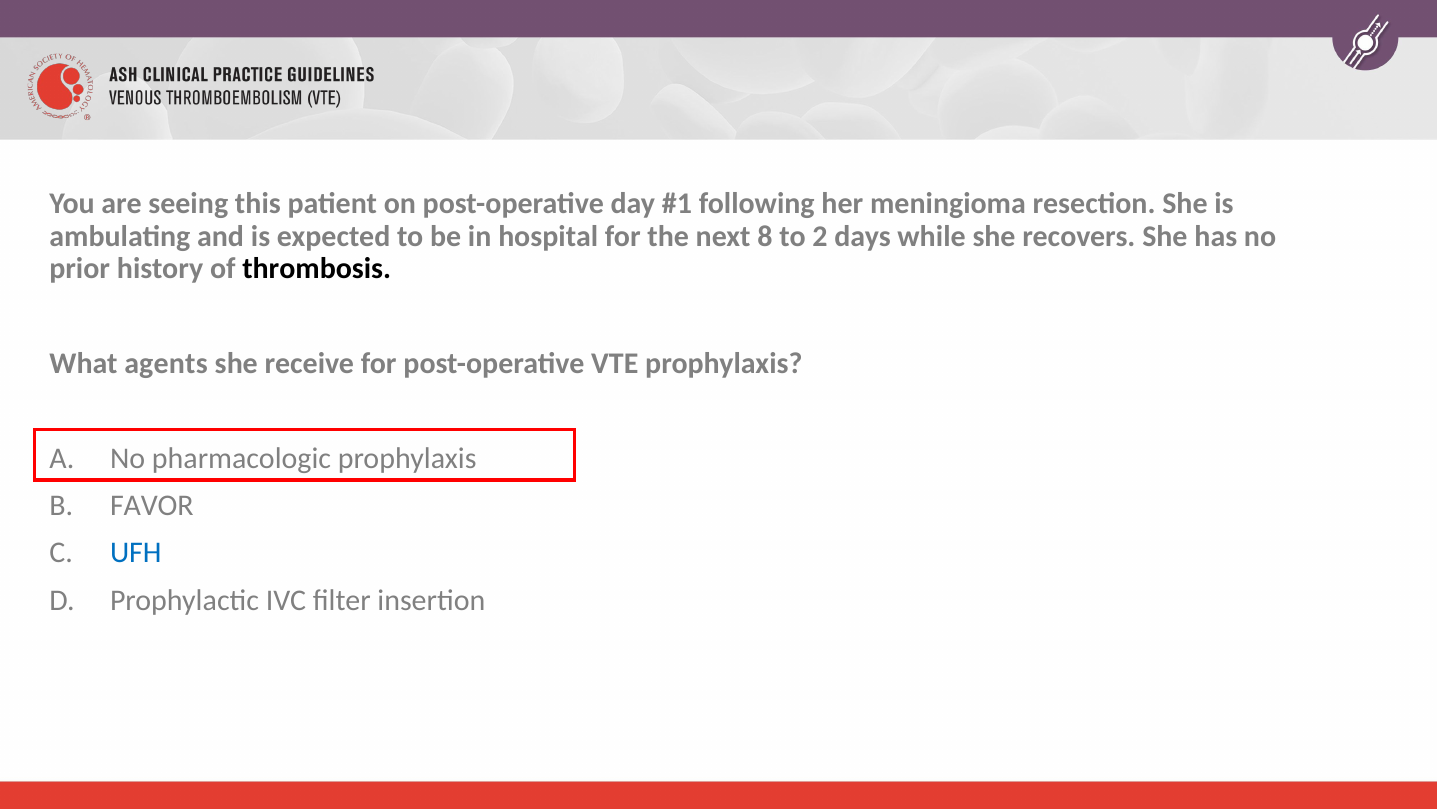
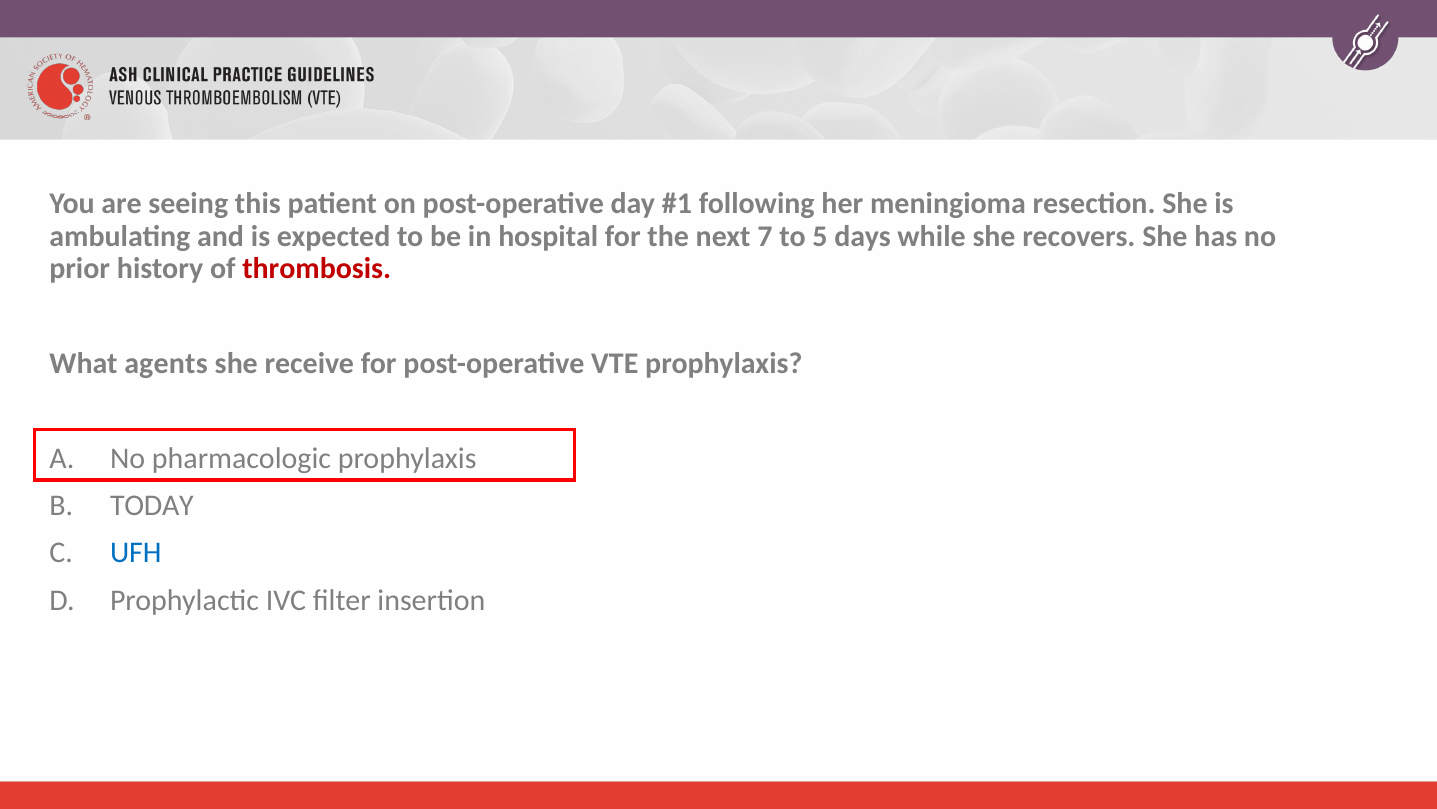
8: 8 -> 7
2: 2 -> 5
thrombosis colour: black -> red
FAVOR: FAVOR -> TODAY
